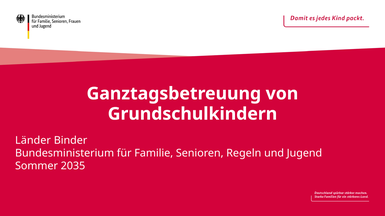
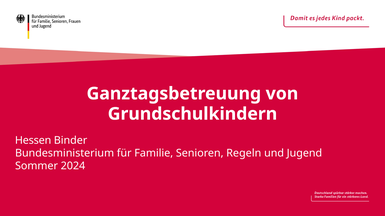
Länder: Länder -> Hessen
2035: 2035 -> 2024
